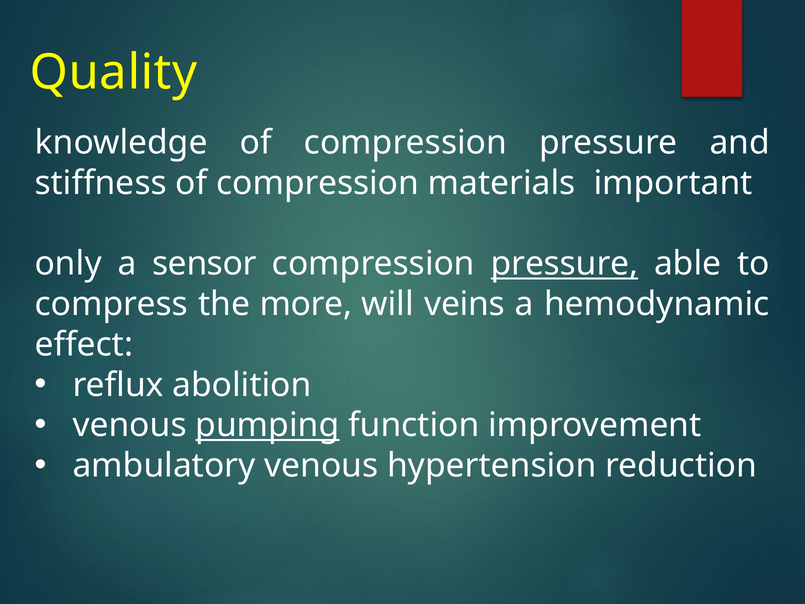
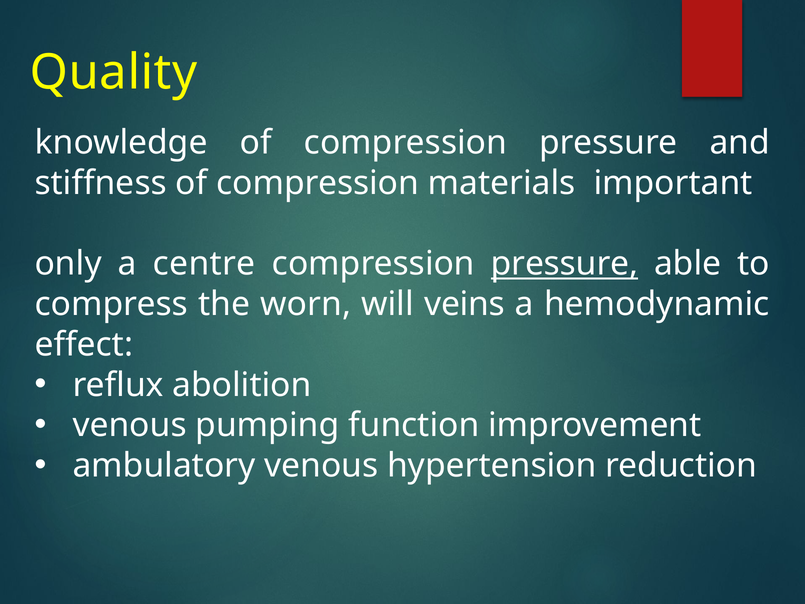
sensor: sensor -> centre
more: more -> worn
pumping underline: present -> none
